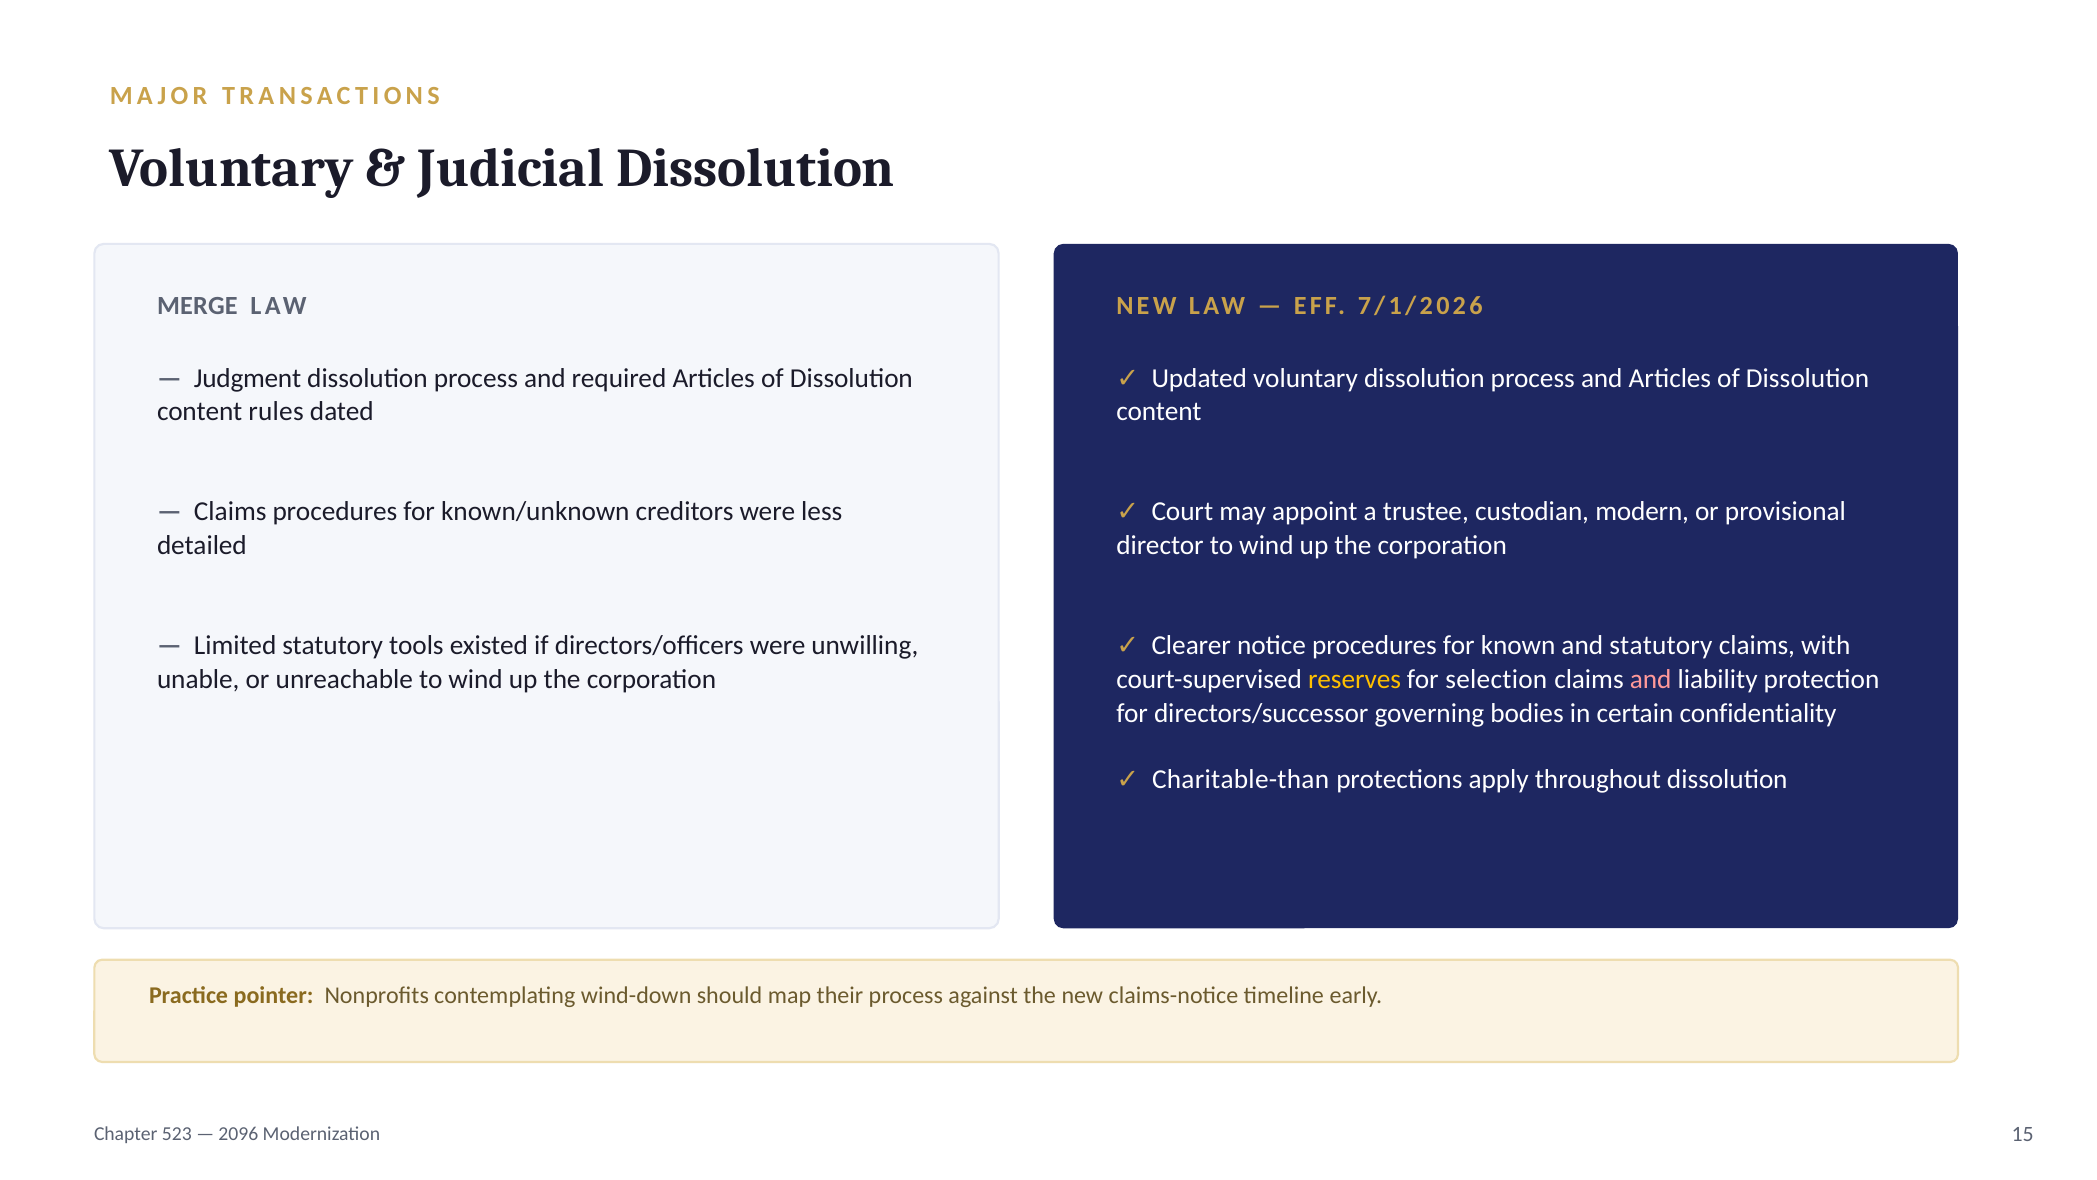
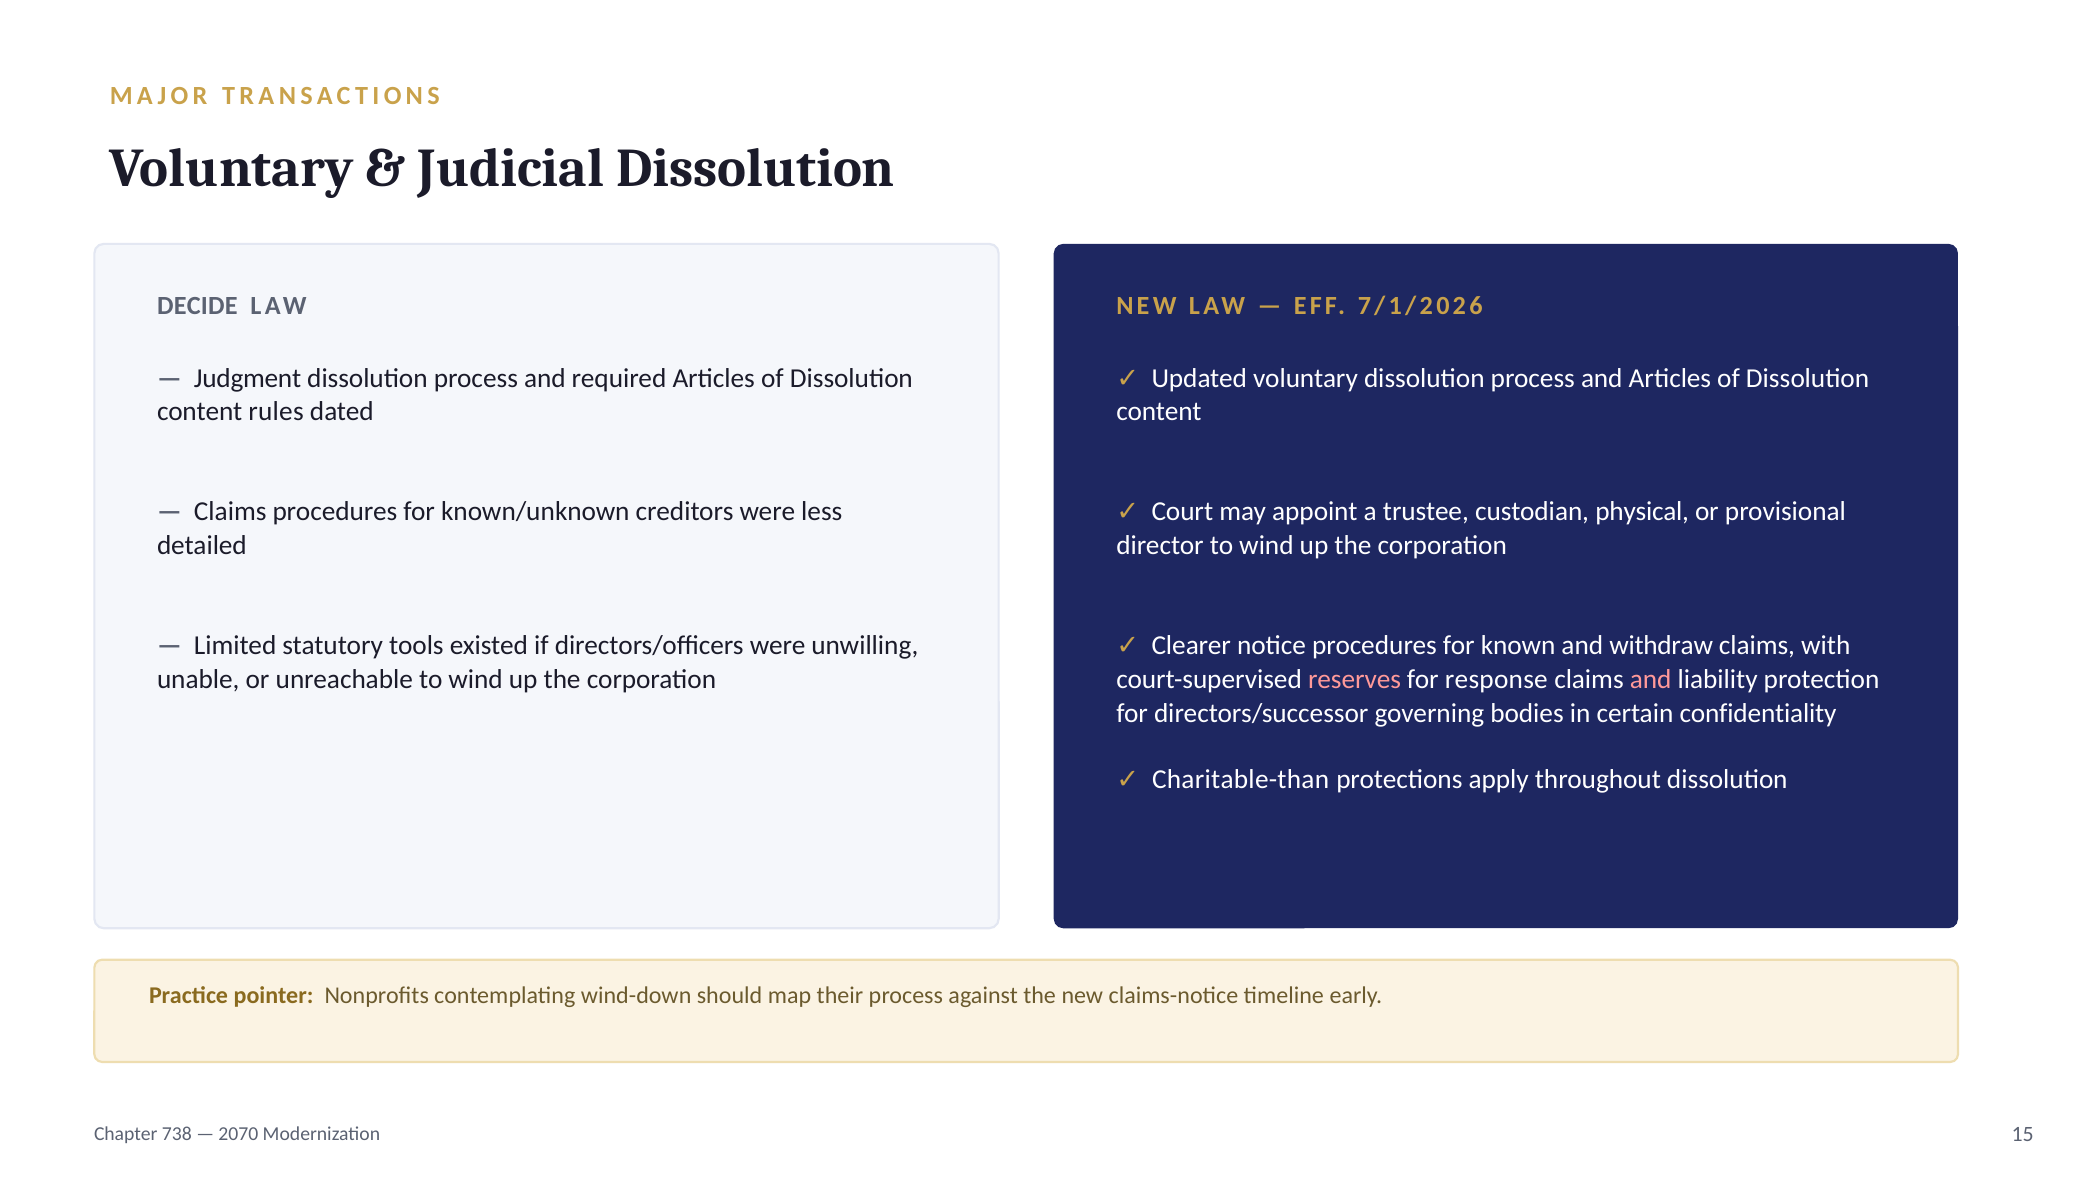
MERGE: MERGE -> DECIDE
modern: modern -> physical
and statutory: statutory -> withdraw
reserves colour: yellow -> pink
selection: selection -> response
523: 523 -> 738
2096: 2096 -> 2070
